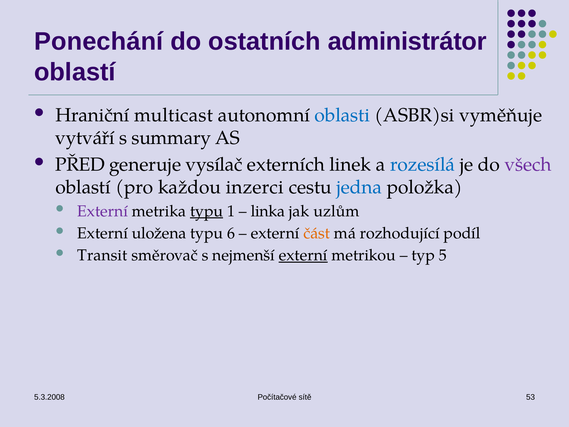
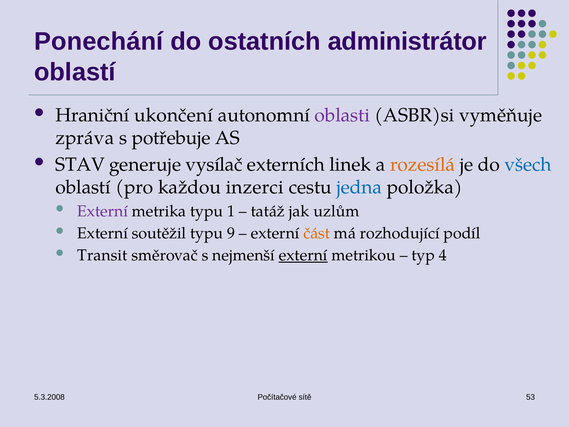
multicast: multicast -> ukončení
oblasti colour: blue -> purple
vytváří: vytváří -> zpráva
summary: summary -> potřebuje
PŘED: PŘED -> STAV
rozesílá colour: blue -> orange
všech colour: purple -> blue
typu at (207, 211) underline: present -> none
linka: linka -> tatáž
uložena: uložena -> soutěžil
6: 6 -> 9
5: 5 -> 4
